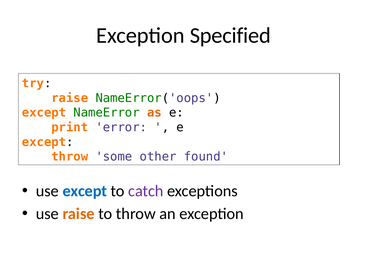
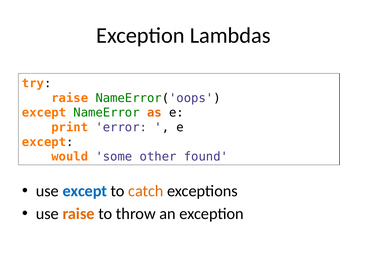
Specified: Specified -> Lambdas
throw at (70, 157): throw -> would
catch colour: purple -> orange
